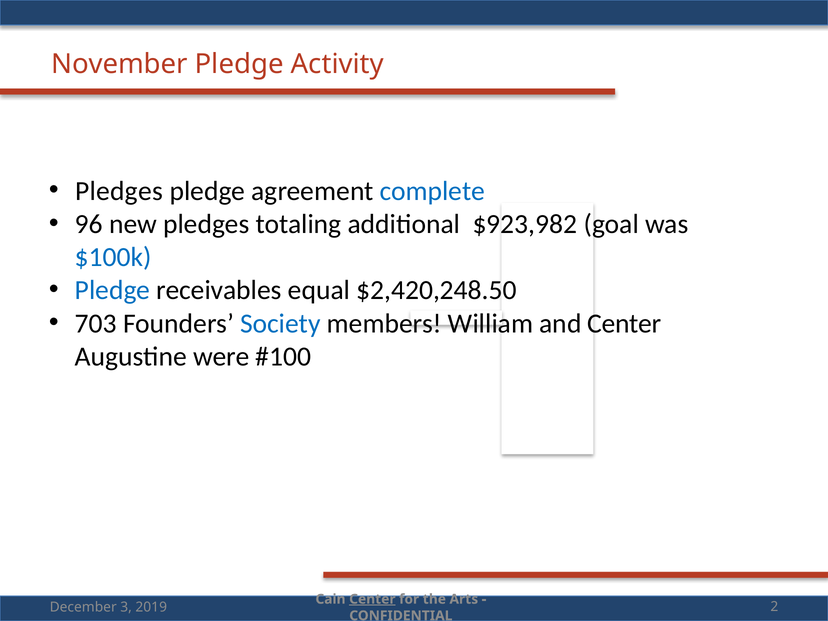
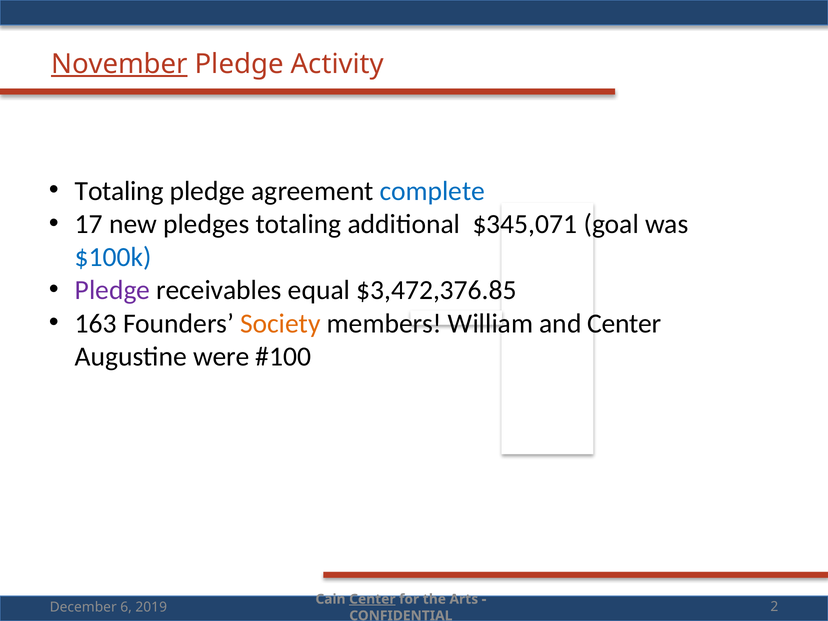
November underline: none -> present
Pledges at (119, 191): Pledges -> Totaling
96: 96 -> 17
$923,982: $923,982 -> $345,071
Pledge at (113, 290) colour: blue -> purple
$2,420,248.50: $2,420,248.50 -> $3,472,376.85
703: 703 -> 163
Society colour: blue -> orange
3: 3 -> 6
